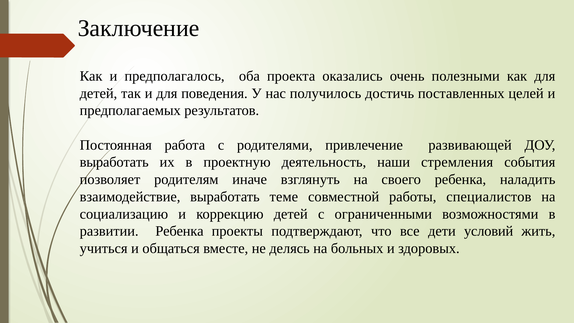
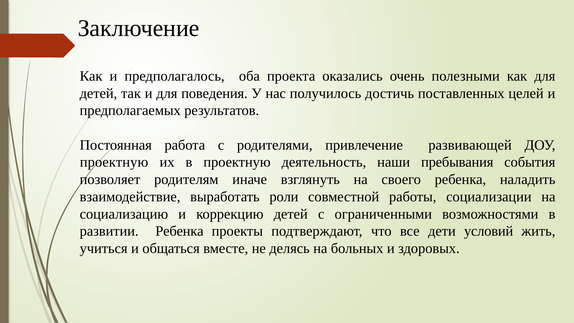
выработать at (114, 162): выработать -> проектную
стремления: стремления -> пребывания
теме: теме -> роли
специалистов: специалистов -> социализации
